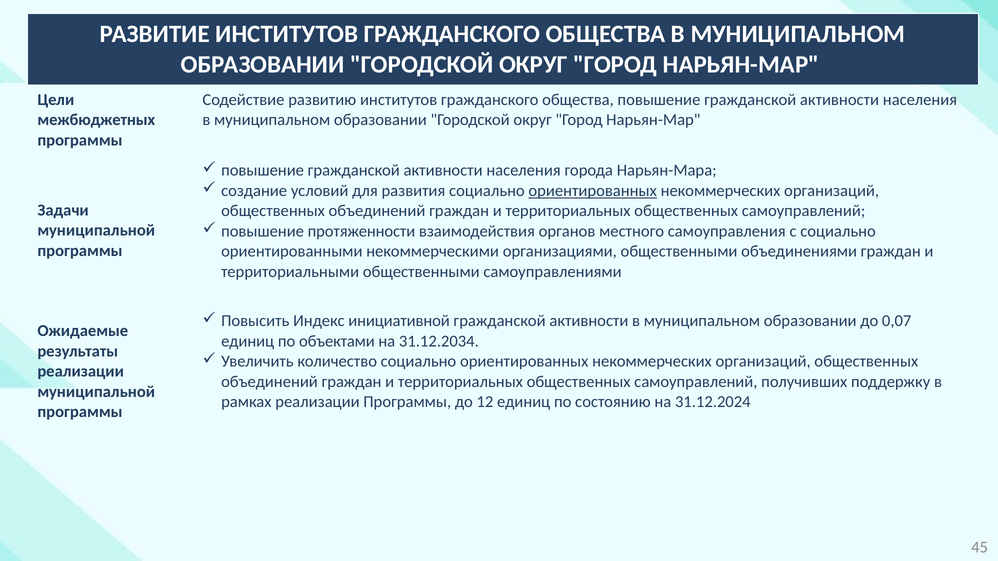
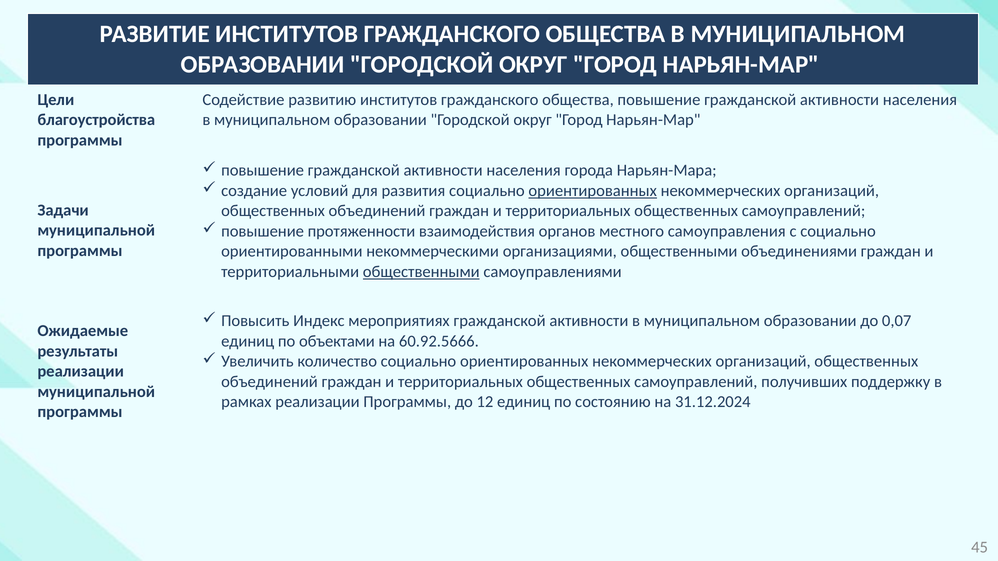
межбюджетных: межбюджетных -> благоустройства
общественными at (421, 272) underline: none -> present
инициативной: инициативной -> мероприятиях
31.12.2034: 31.12.2034 -> 60.92.5666
